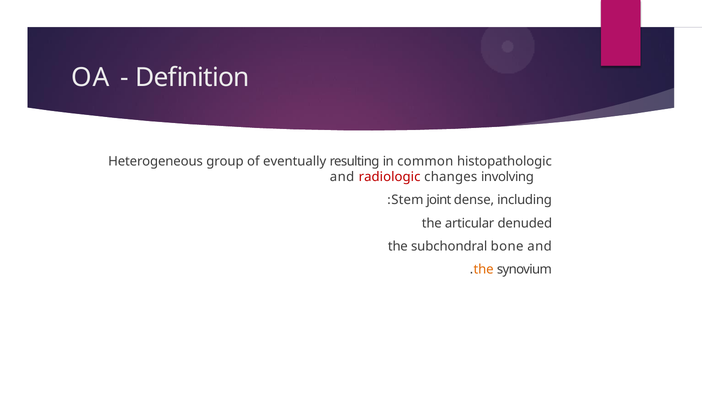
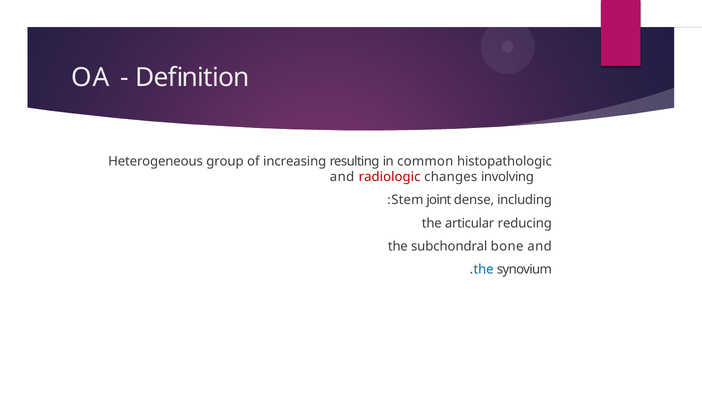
eventually: eventually -> increasing
denuded: denuded -> reducing
the at (484, 269) colour: orange -> blue
